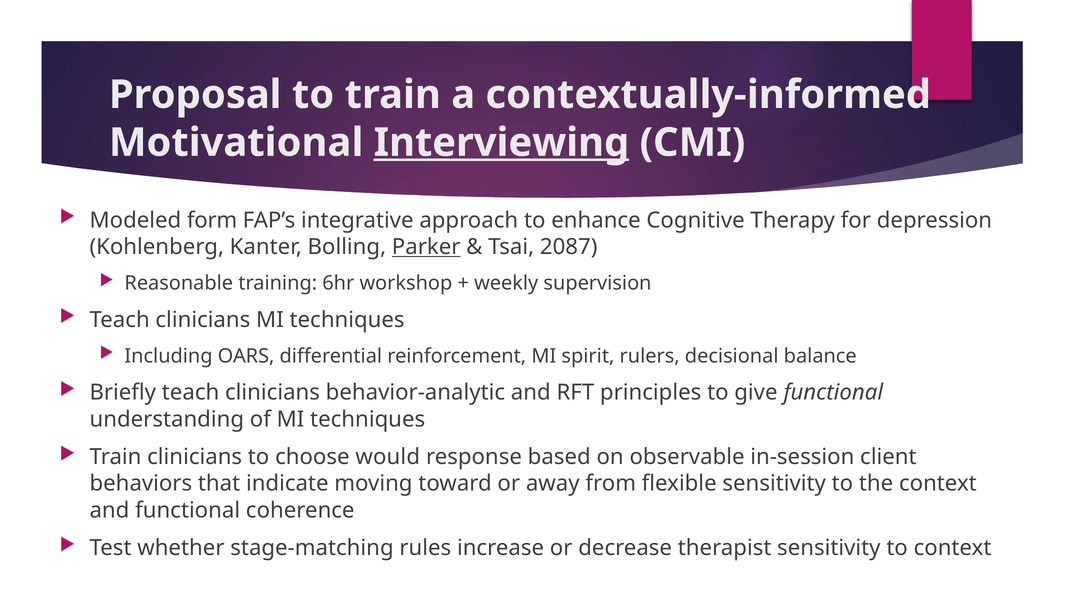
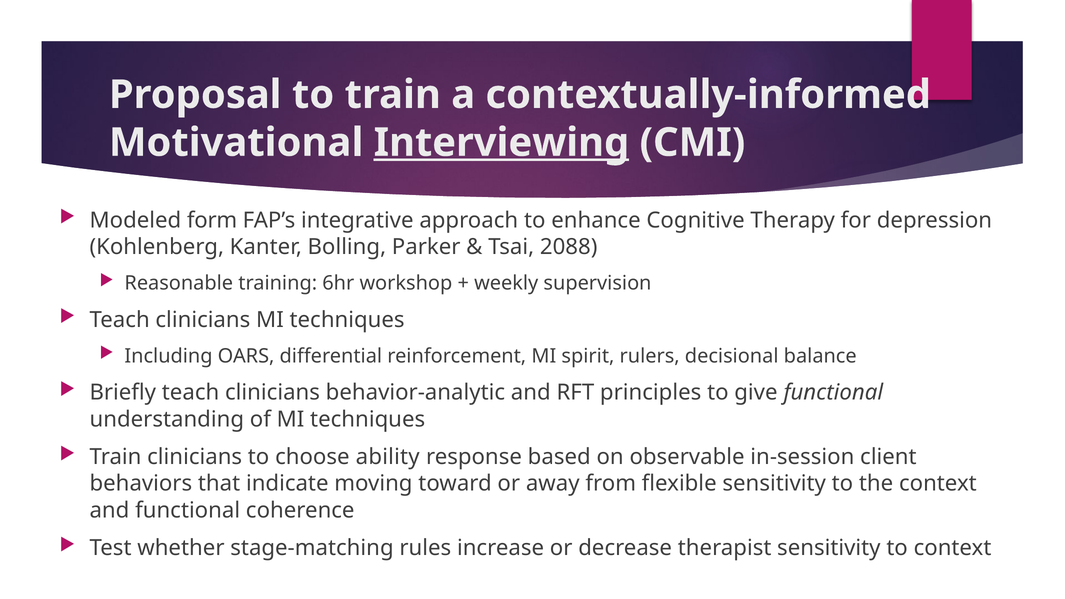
Parker underline: present -> none
2087: 2087 -> 2088
would: would -> ability
